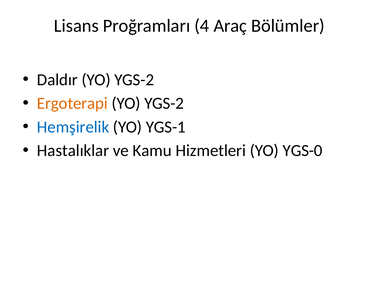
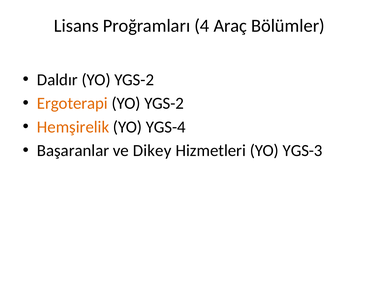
Hemşirelik colour: blue -> orange
YGS-1: YGS-1 -> YGS-4
Hastalıklar: Hastalıklar -> Başaranlar
Kamu: Kamu -> Dikey
YGS-0: YGS-0 -> YGS-3
